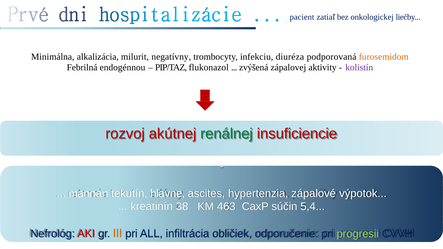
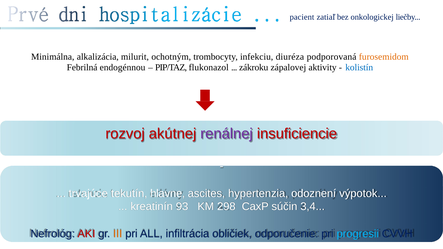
negatívny: negatívny -> ochotným
zvýšená: zvýšená -> zákroku
kolistín colour: purple -> blue
renálnej colour: green -> purple
mannan: mannan -> trvajúce
zápalové: zápalové -> odoznení
38: 38 -> 93
463: 463 -> 298
5,4: 5,4 -> 3,4
progresii colour: light green -> light blue
